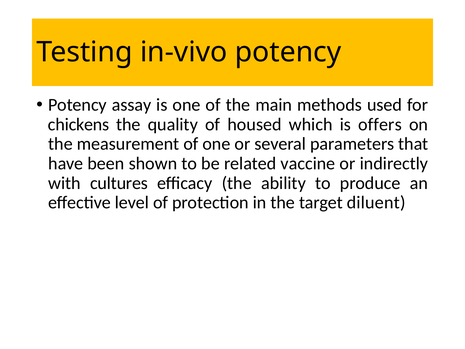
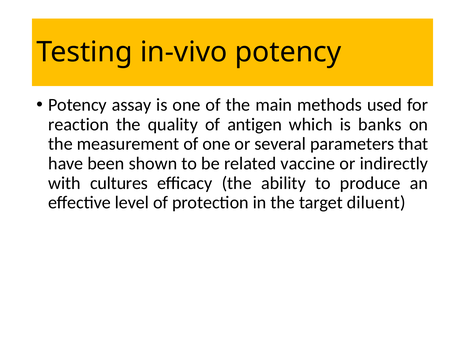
chickens: chickens -> reaction
housed: housed -> antigen
offers: offers -> banks
